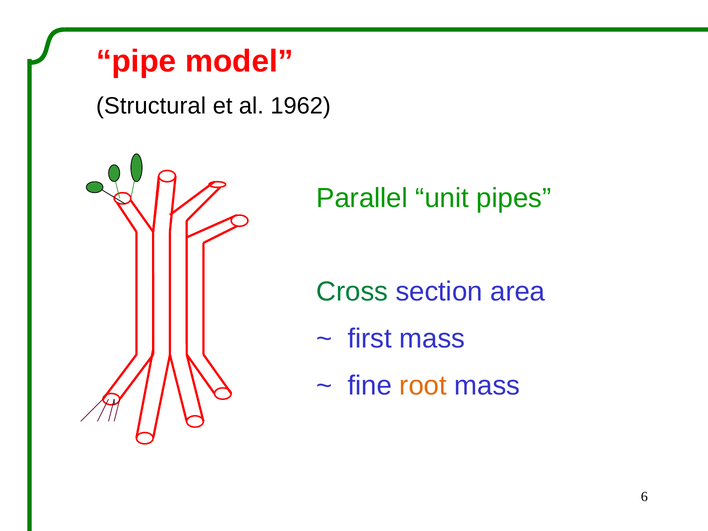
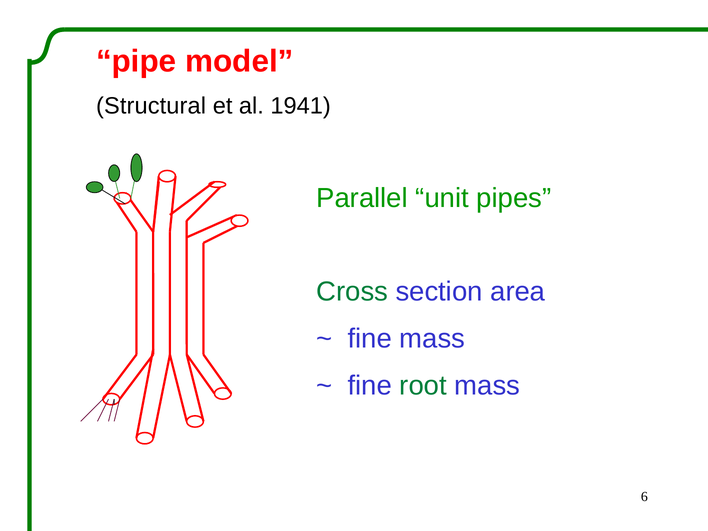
1962: 1962 -> 1941
first at (370, 339): first -> fine
root colour: orange -> green
